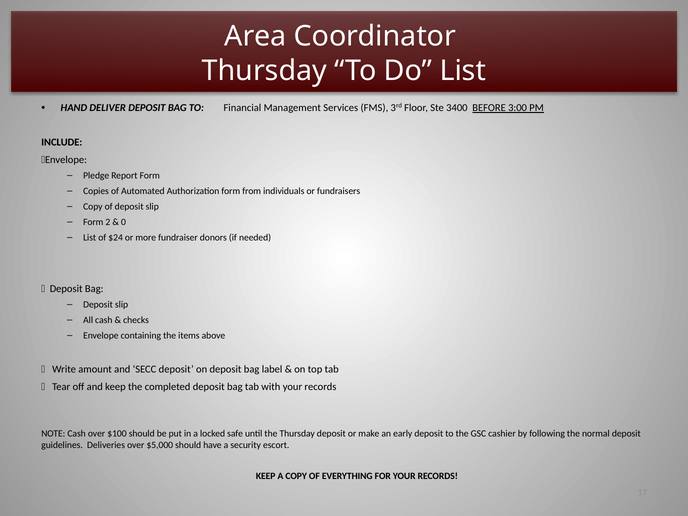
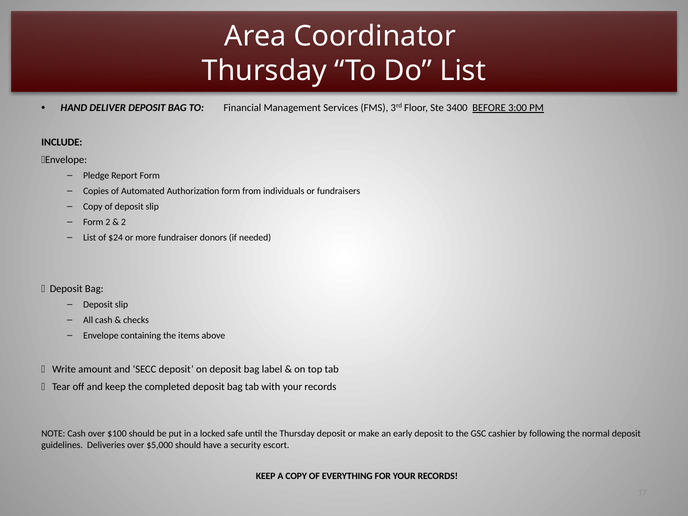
0 at (123, 222): 0 -> 2
